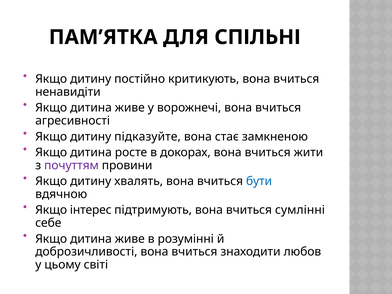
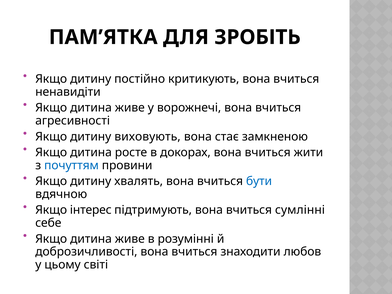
СПІЛЬНІ: СПІЛЬНІ -> ЗРОБІТЬ
підказуйте: підказуйте -> виховують
почуттям colour: purple -> blue
